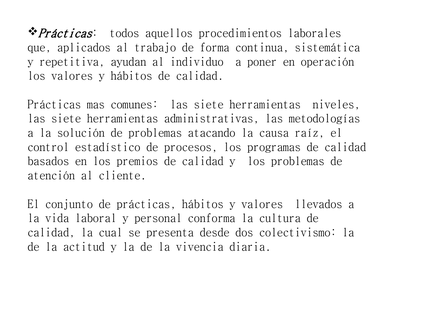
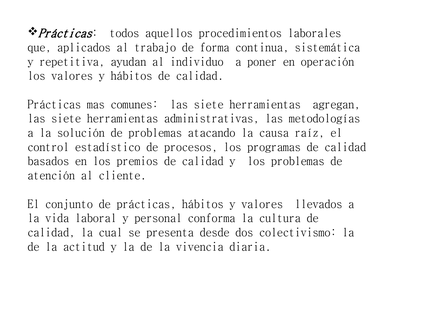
niveles: niveles -> agregan
